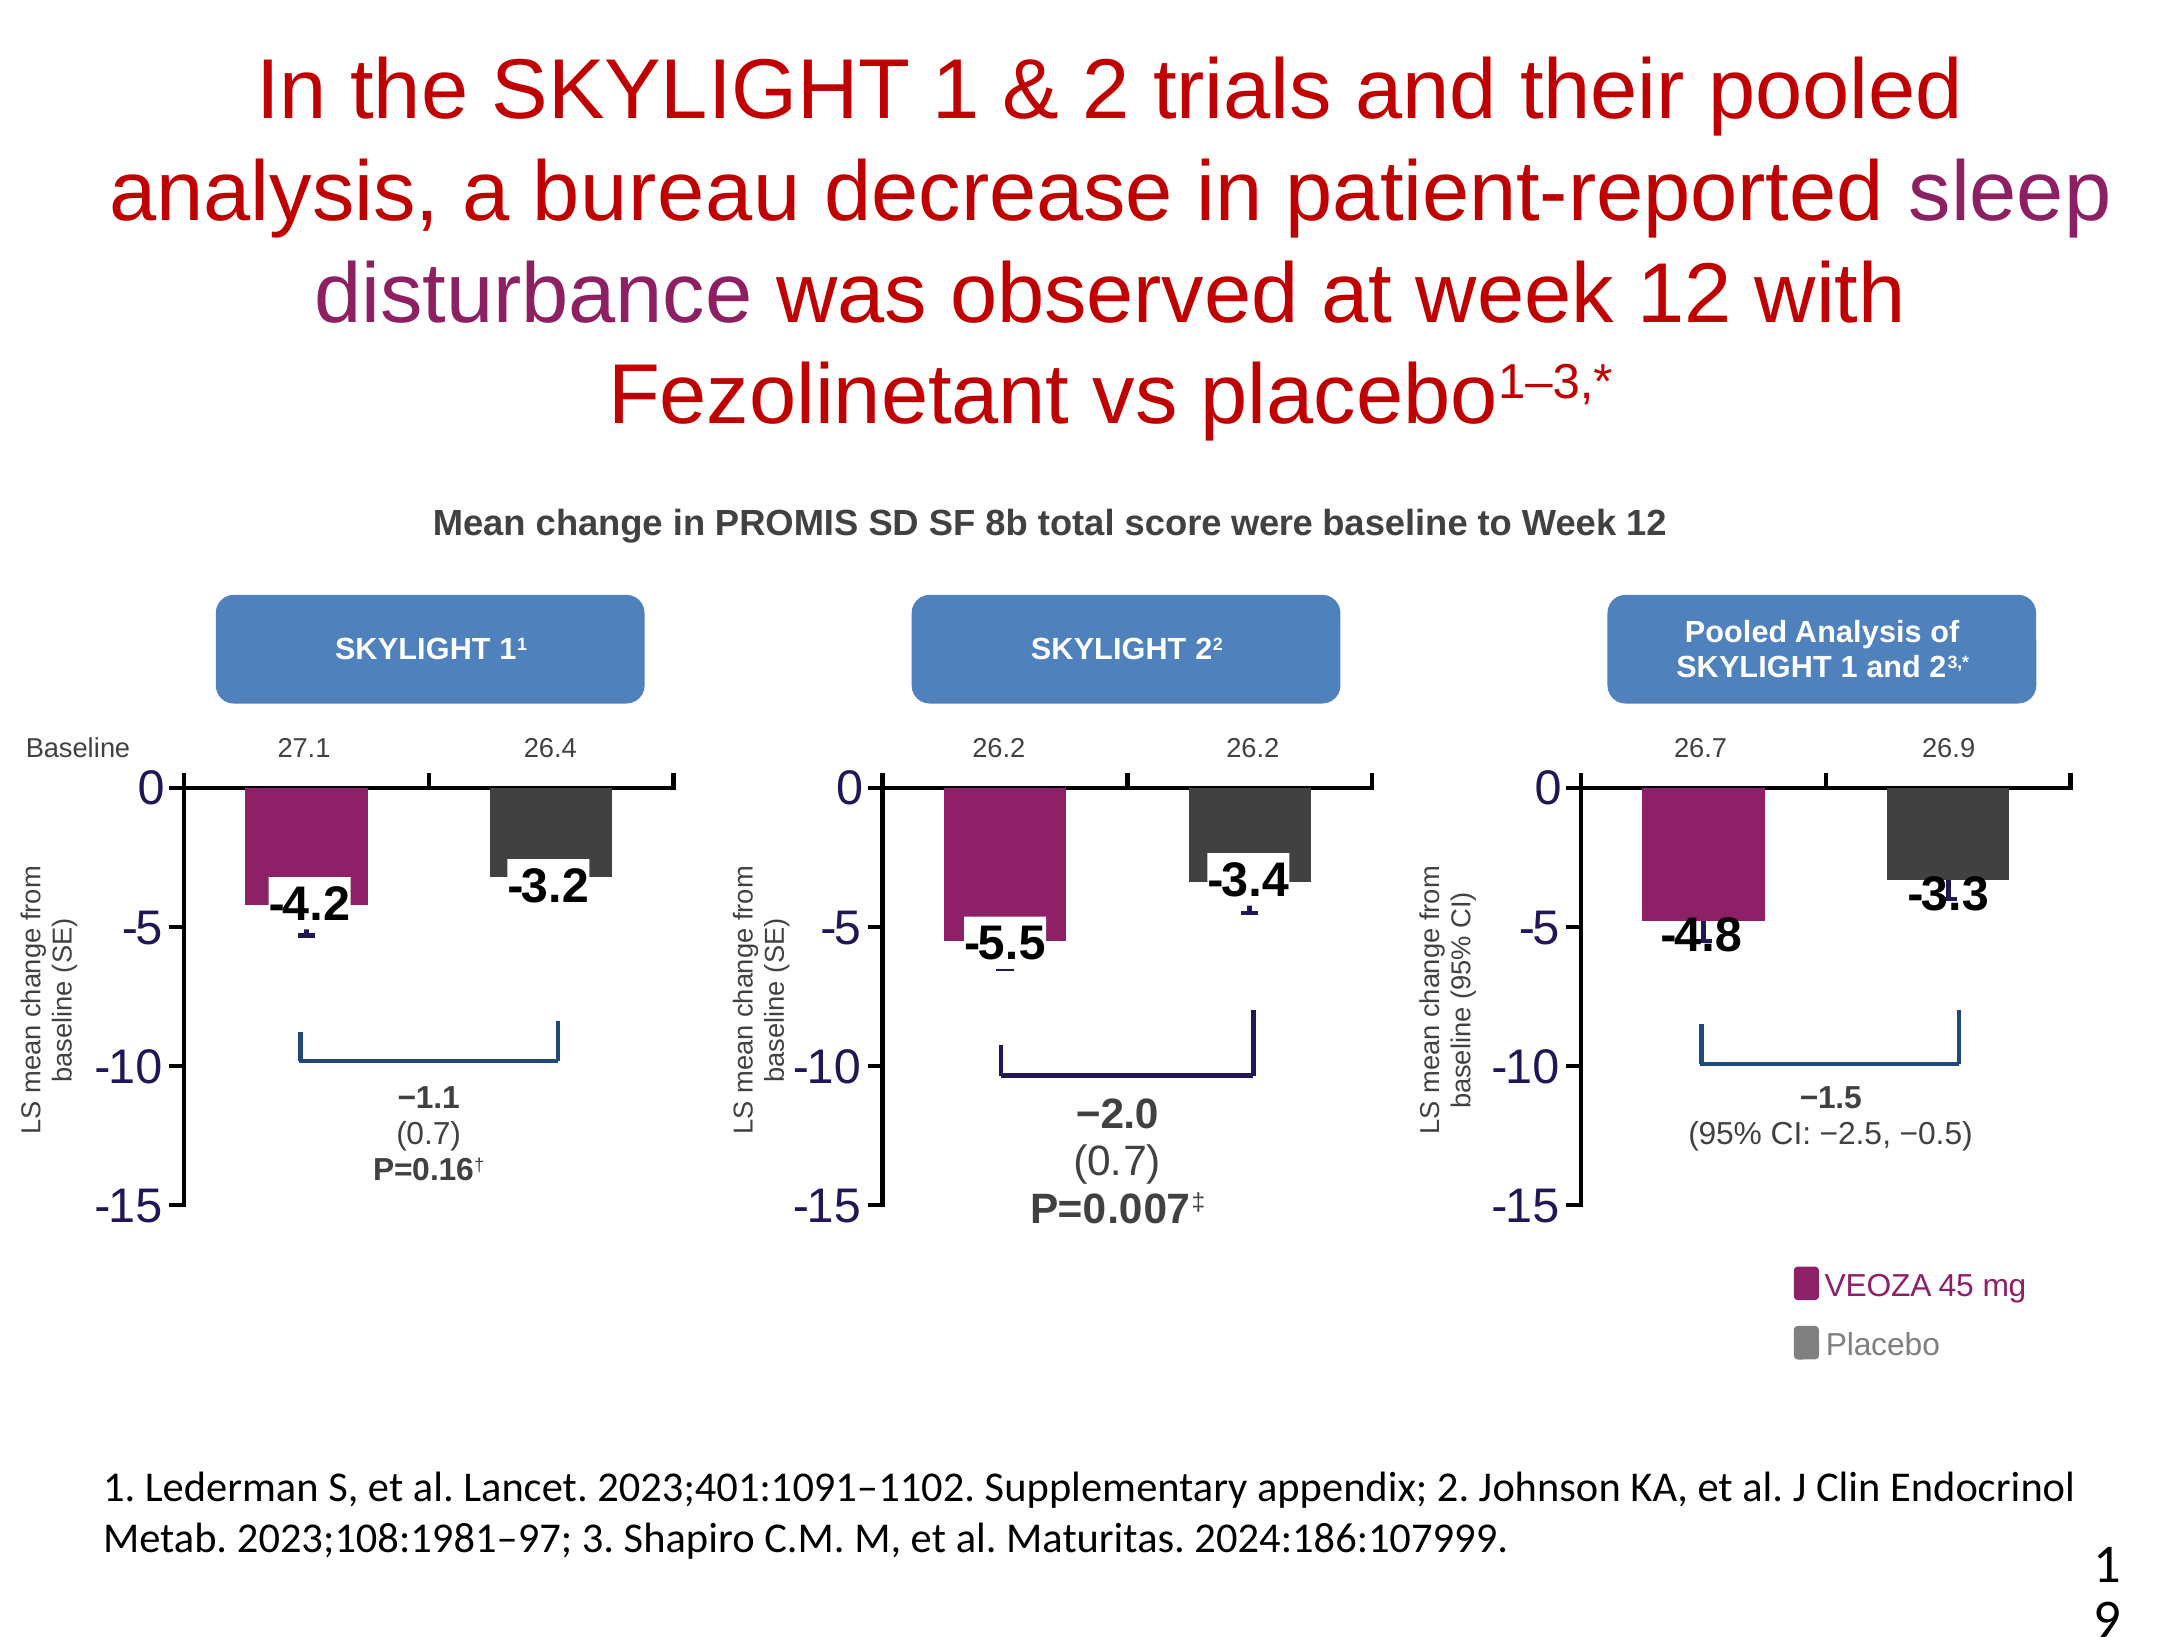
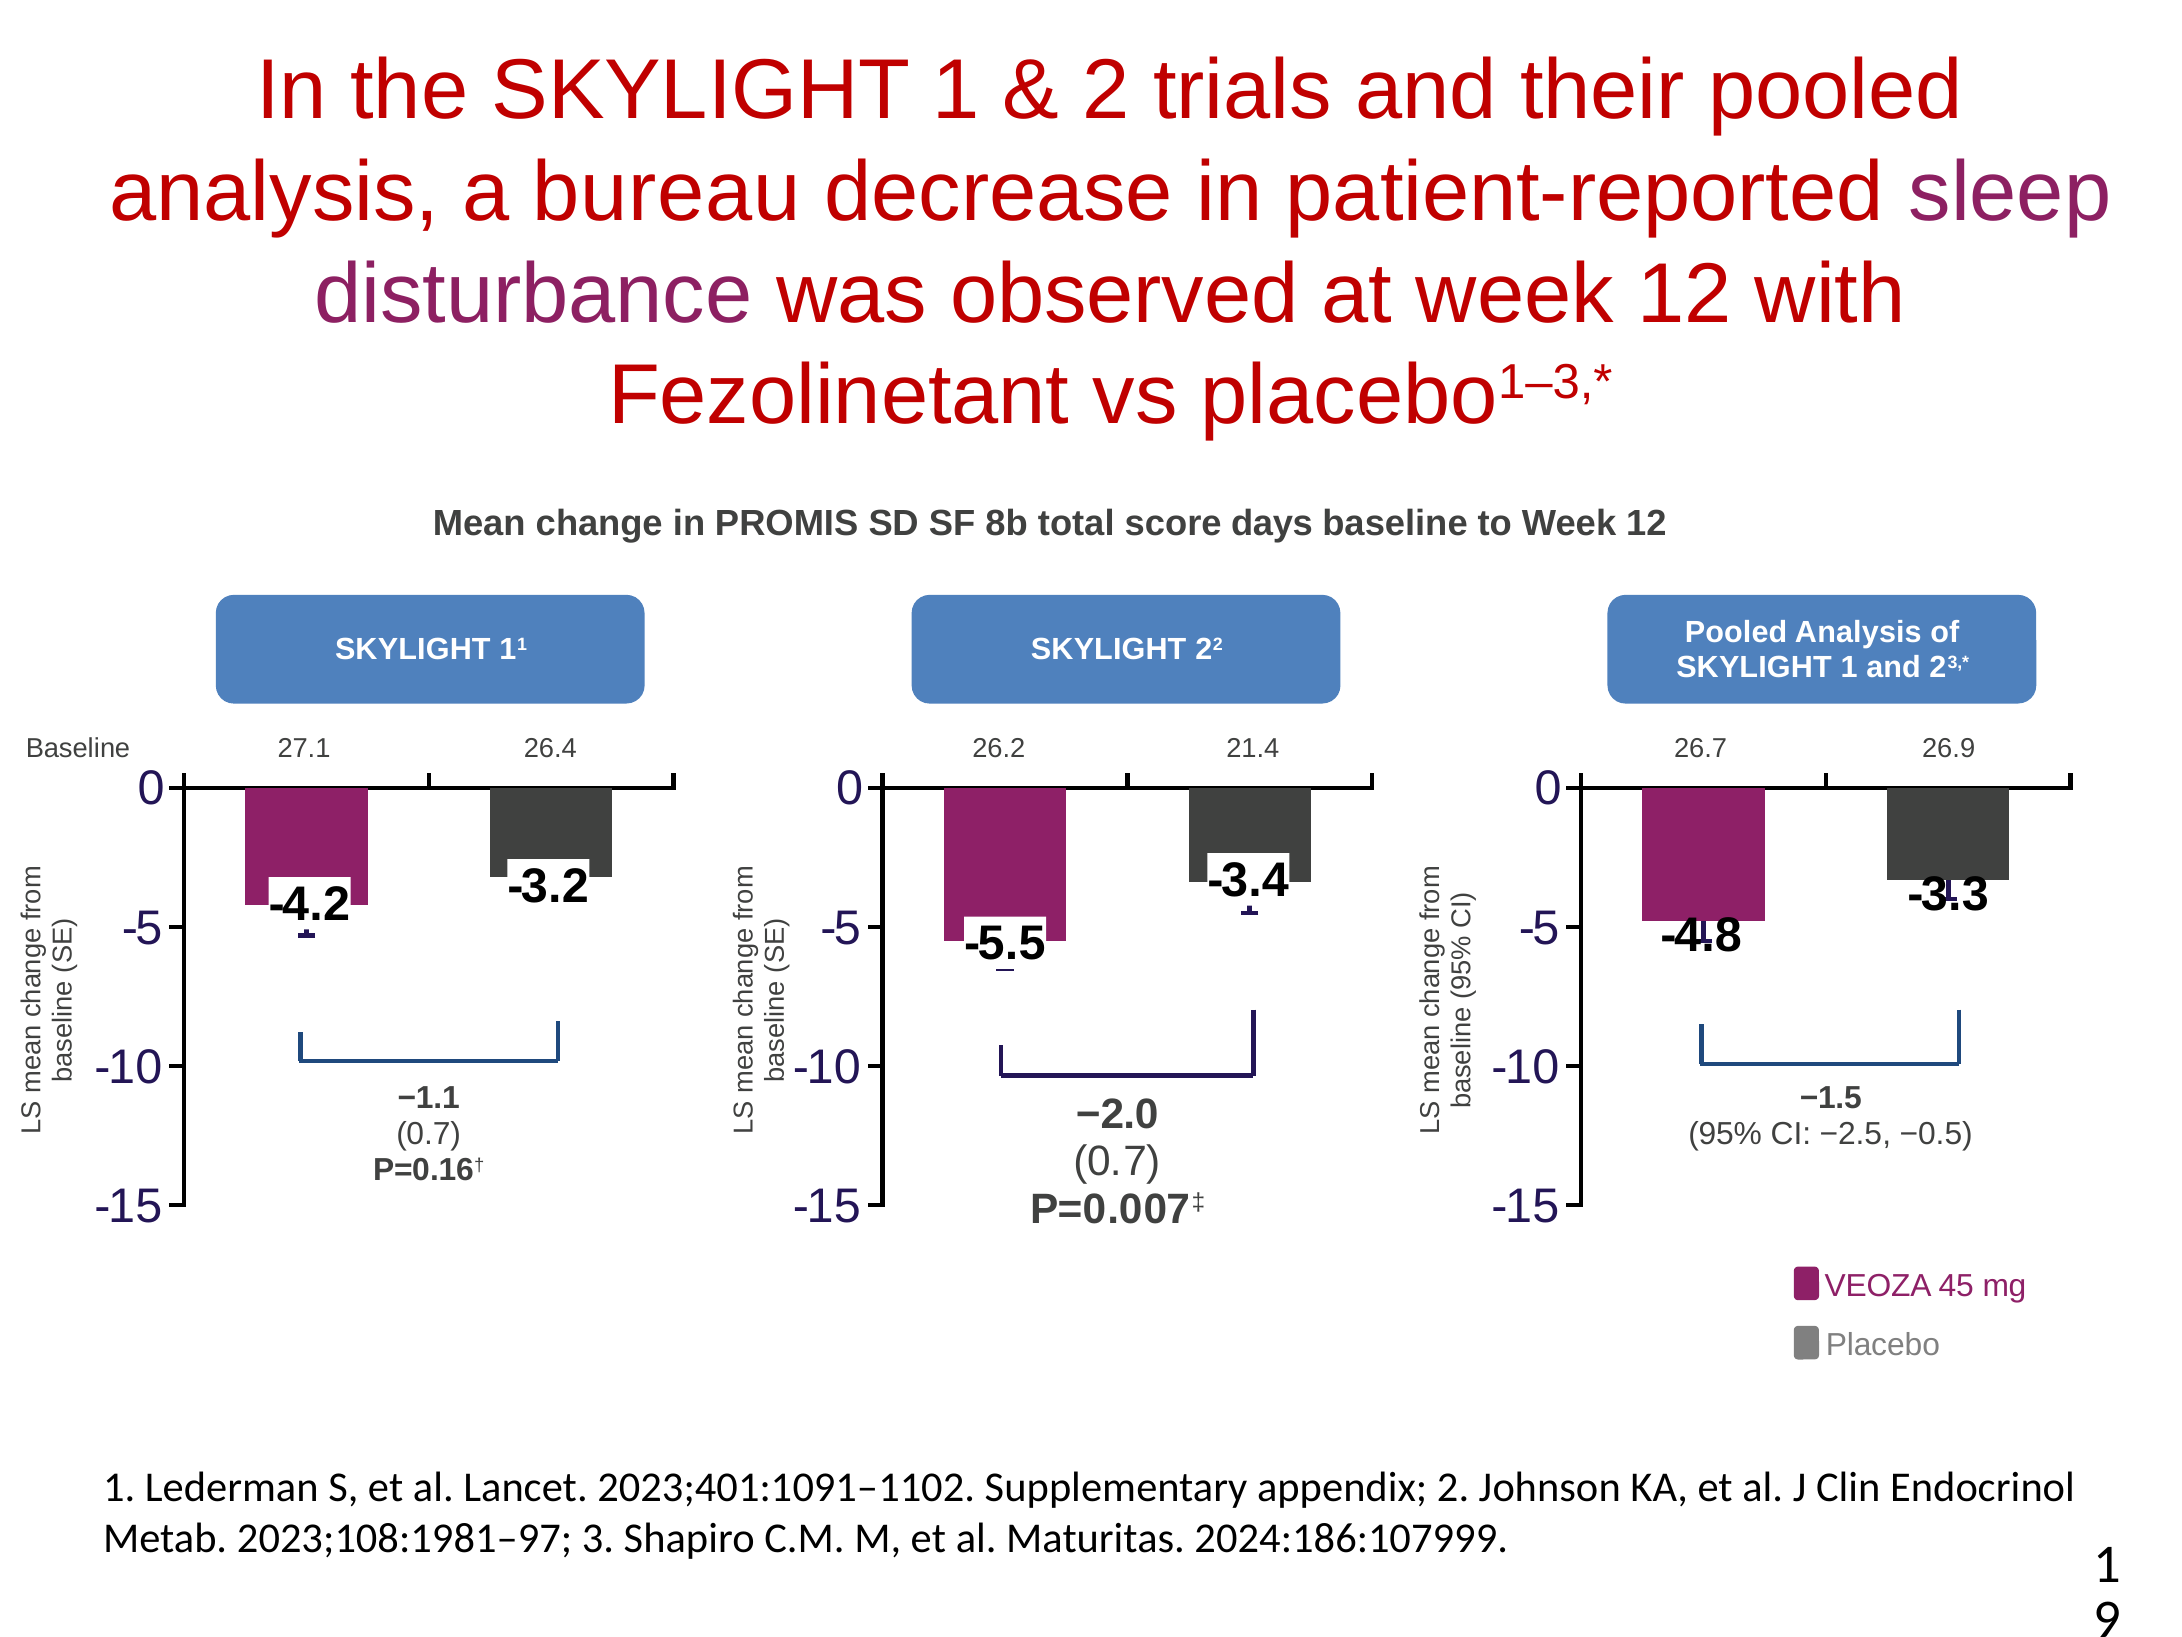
were: were -> days
26.2 26.2: 26.2 -> 21.4
